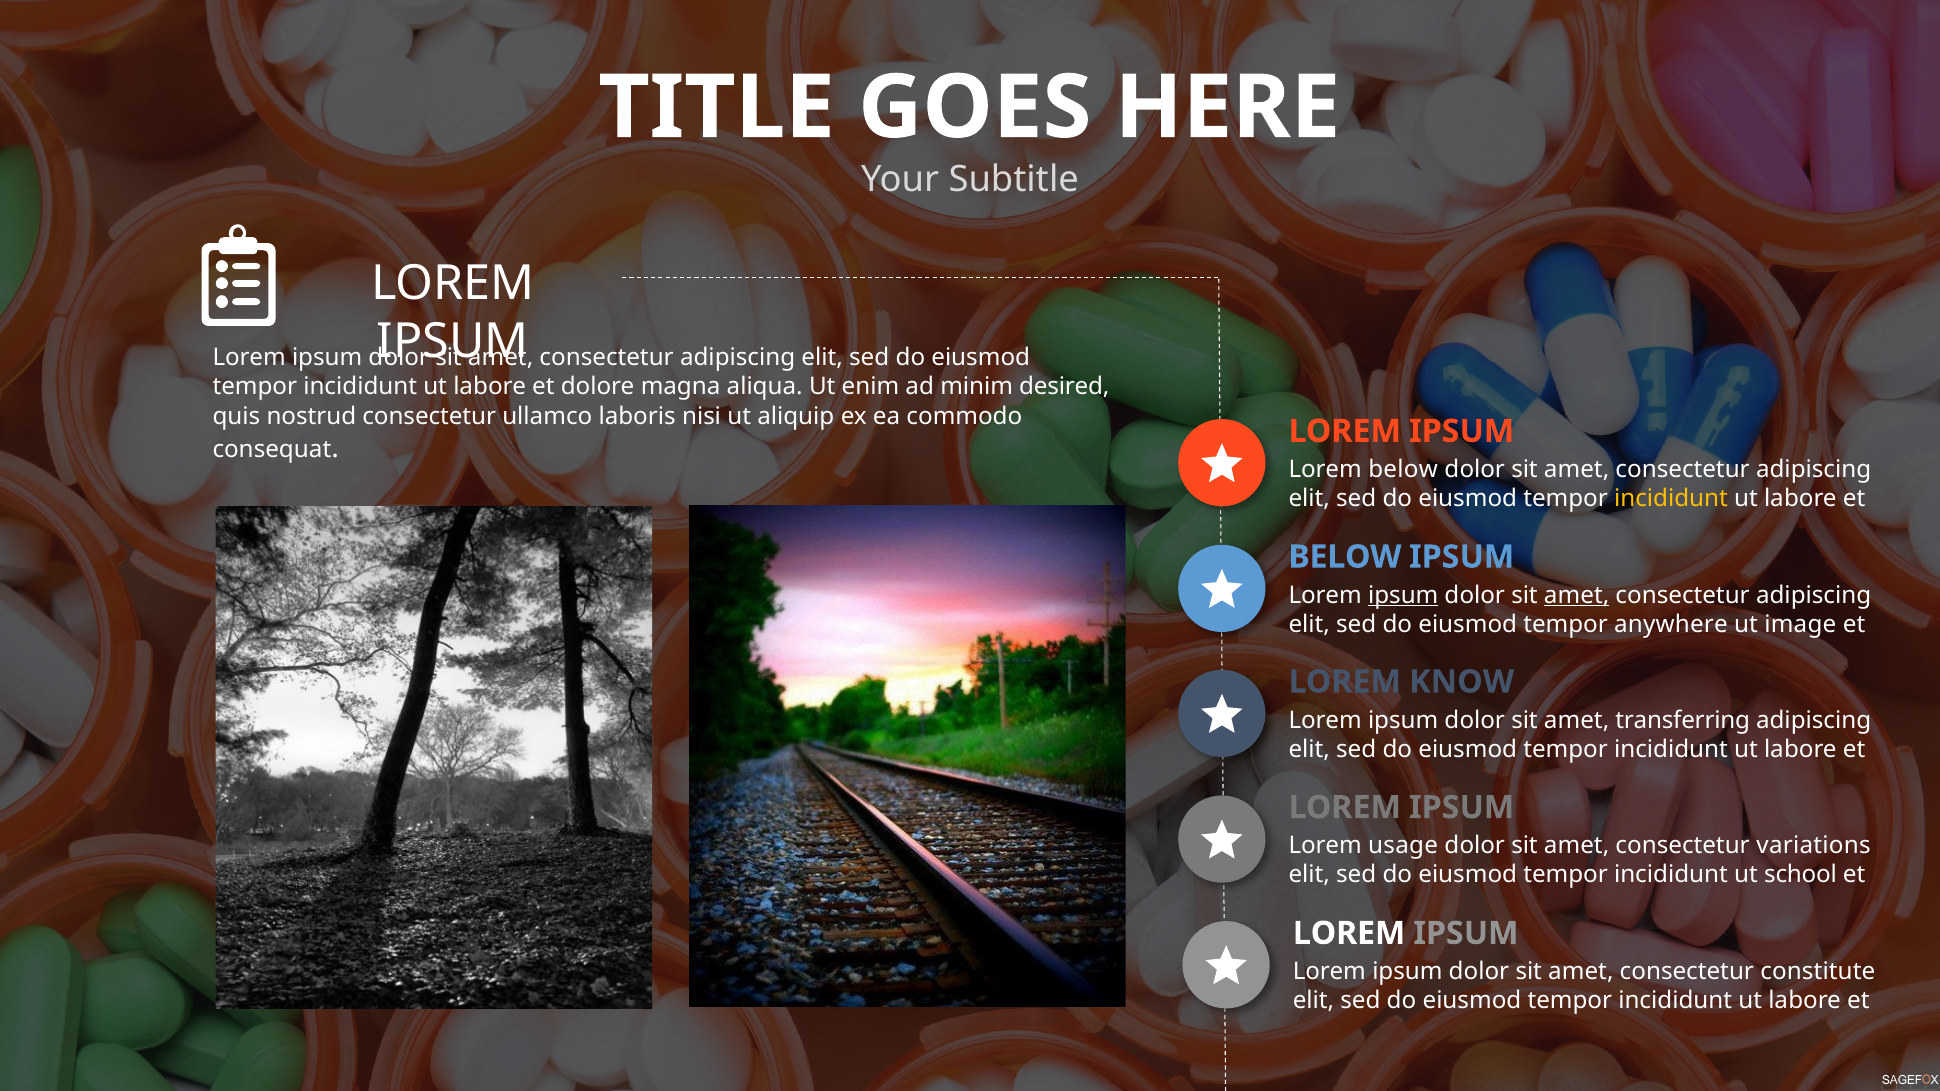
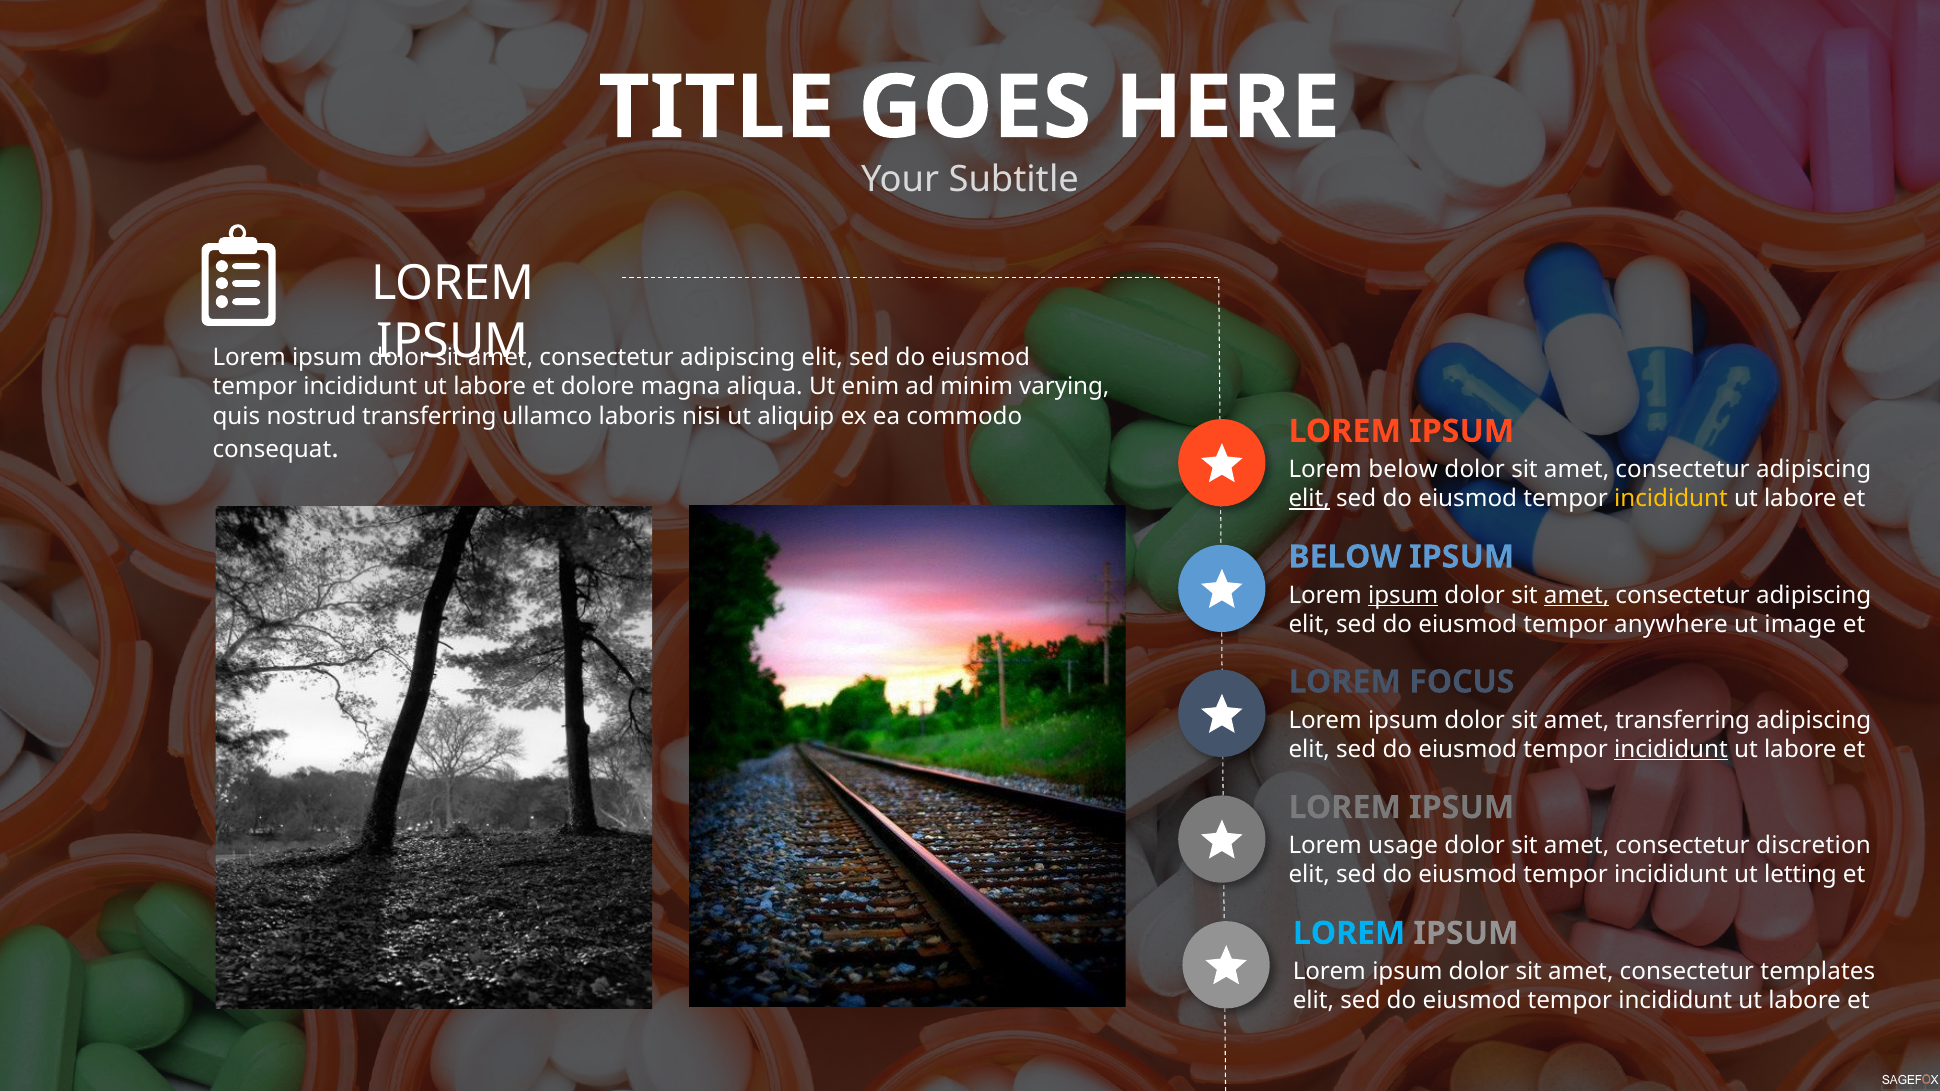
desired: desired -> varying
nostrud consectetur: consectetur -> transferring
elit at (1309, 499) underline: none -> present
KNOW: KNOW -> FOCUS
incididunt at (1671, 749) underline: none -> present
variations: variations -> discretion
school: school -> letting
LOREM at (1349, 933) colour: white -> light blue
constitute: constitute -> templates
